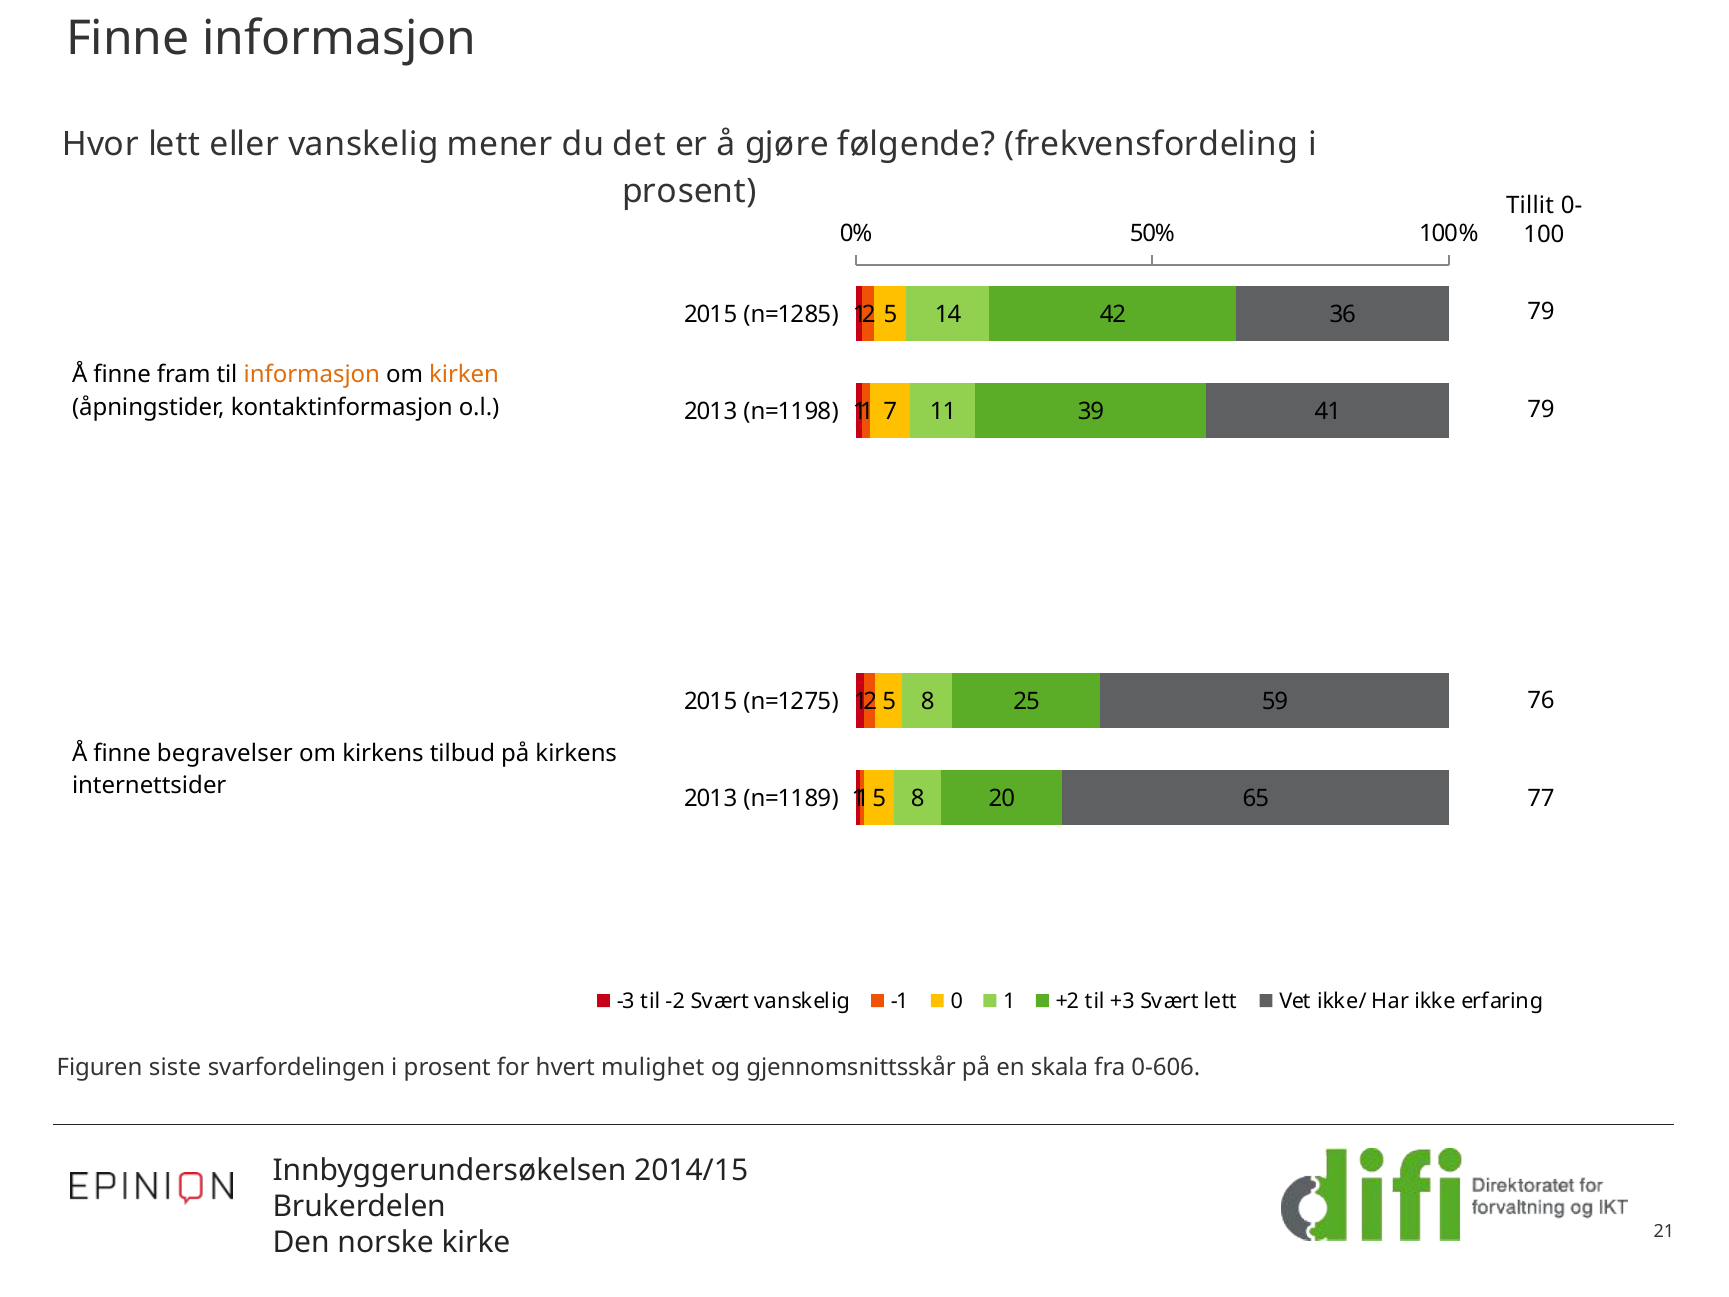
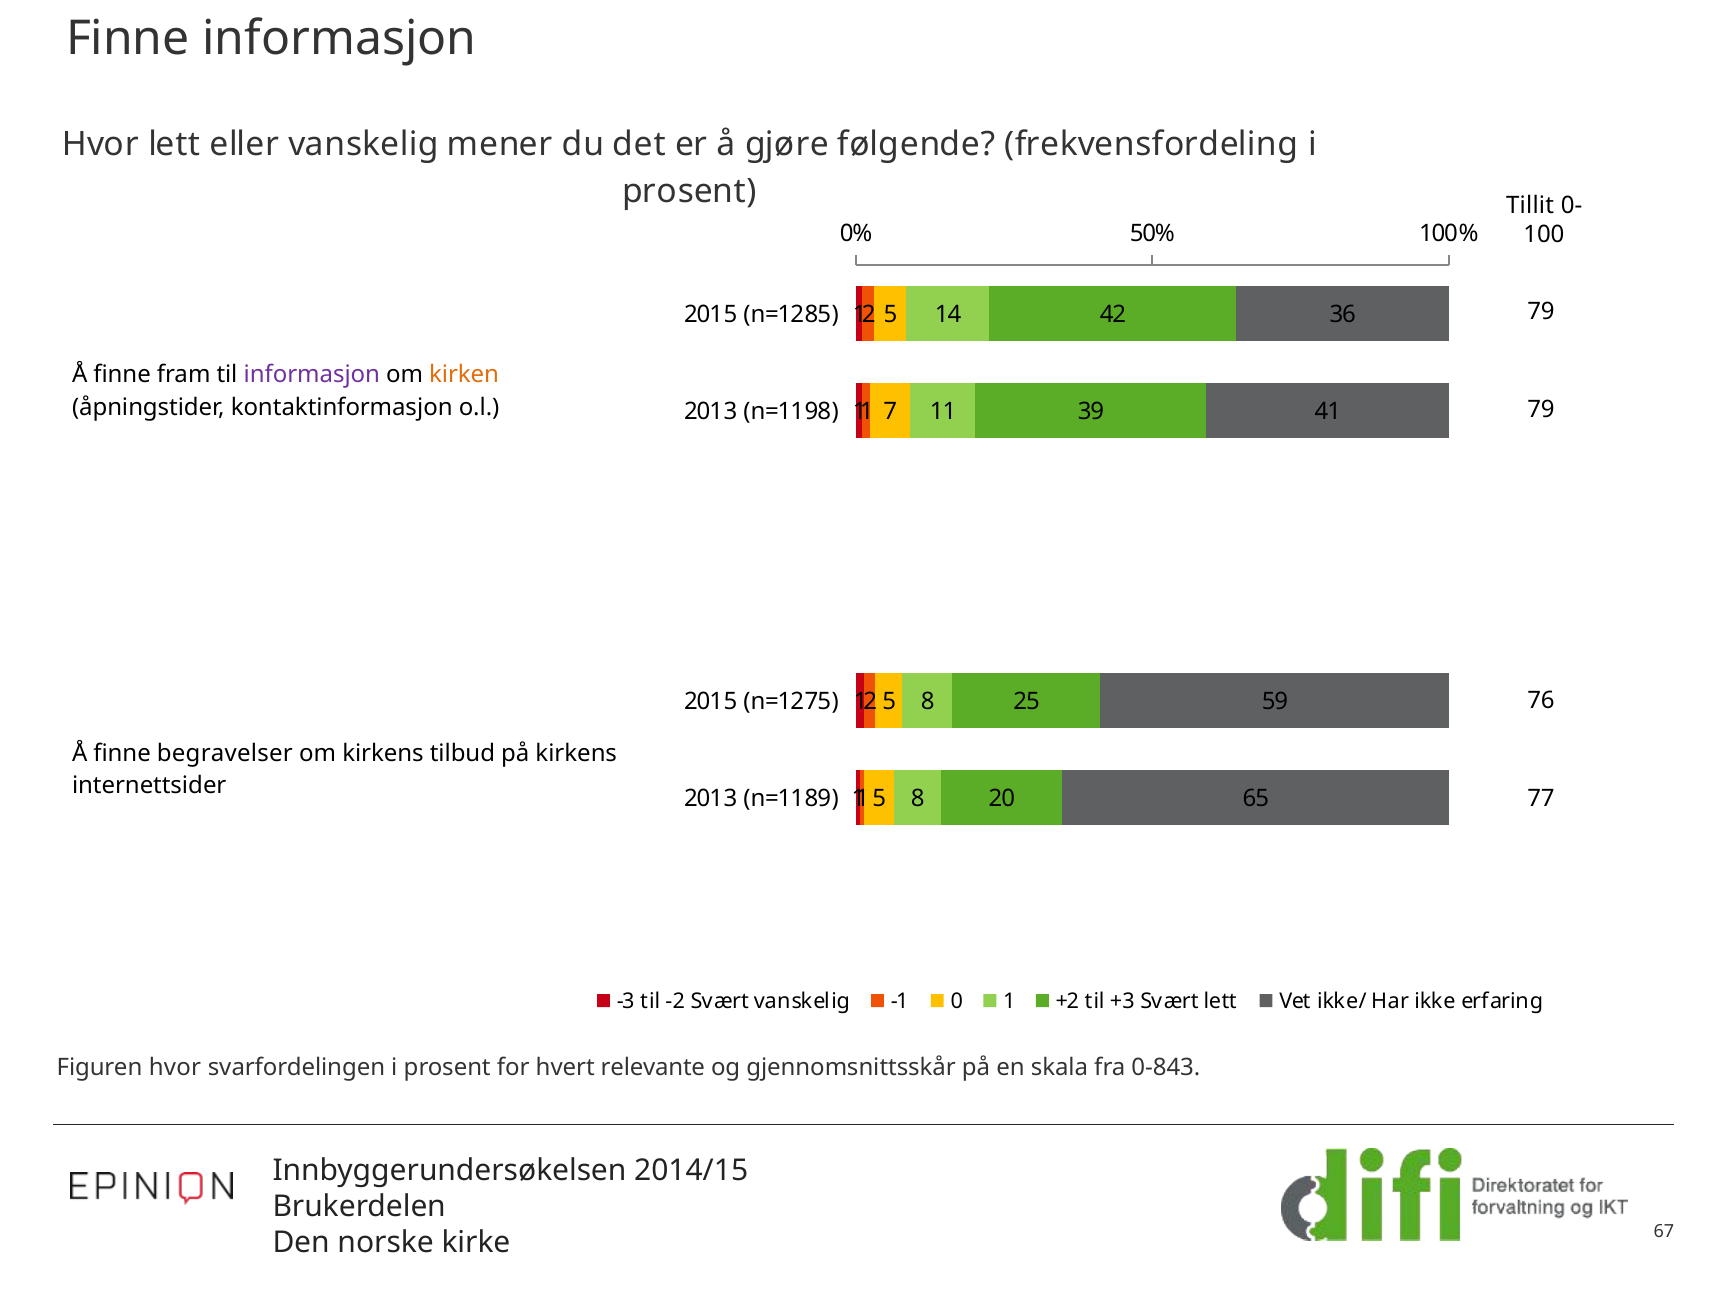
informasjon at (312, 375) colour: orange -> purple
Figuren siste: siste -> hvor
mulighet: mulighet -> relevante
0-606: 0-606 -> 0-843
21: 21 -> 67
